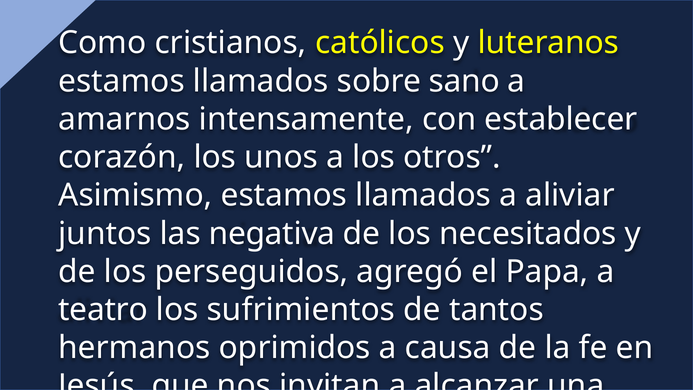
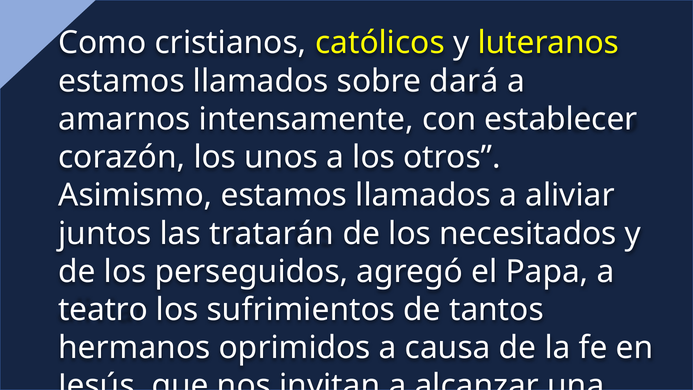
sano: sano -> dará
negativa: negativa -> tratarán
